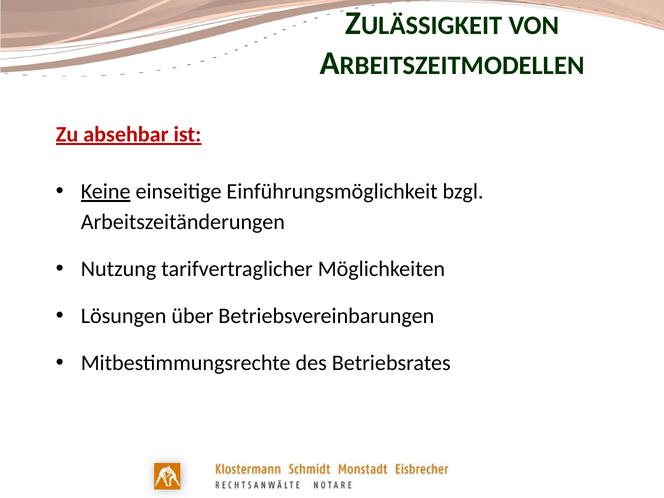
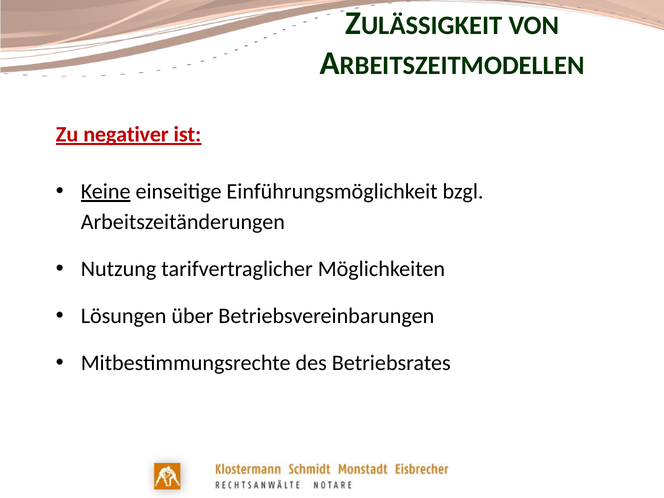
absehbar: absehbar -> negativer
